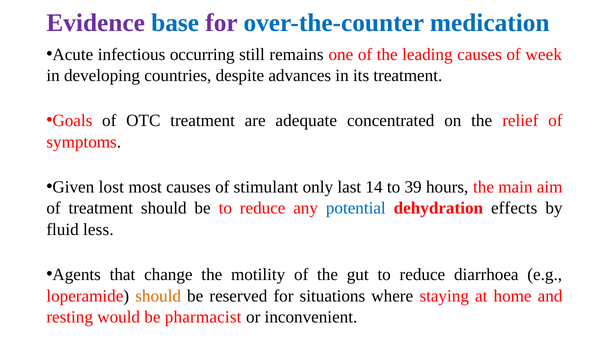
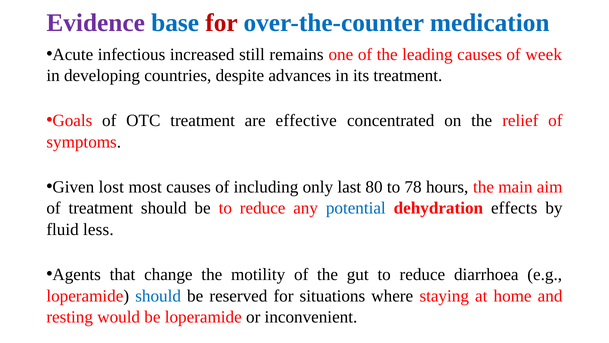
for at (222, 23) colour: purple -> red
occurring: occurring -> increased
adequate: adequate -> effective
stimulant: stimulant -> including
14: 14 -> 80
39: 39 -> 78
should at (158, 296) colour: orange -> blue
be pharmacist: pharmacist -> loperamide
